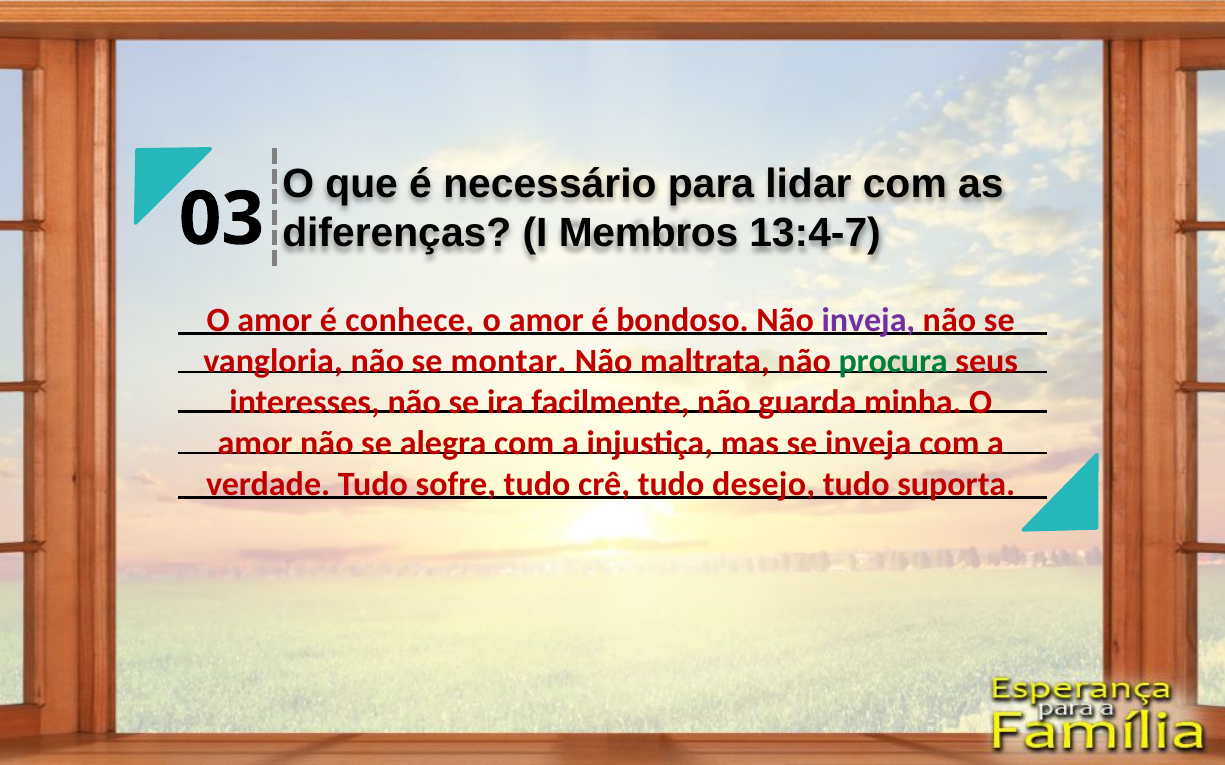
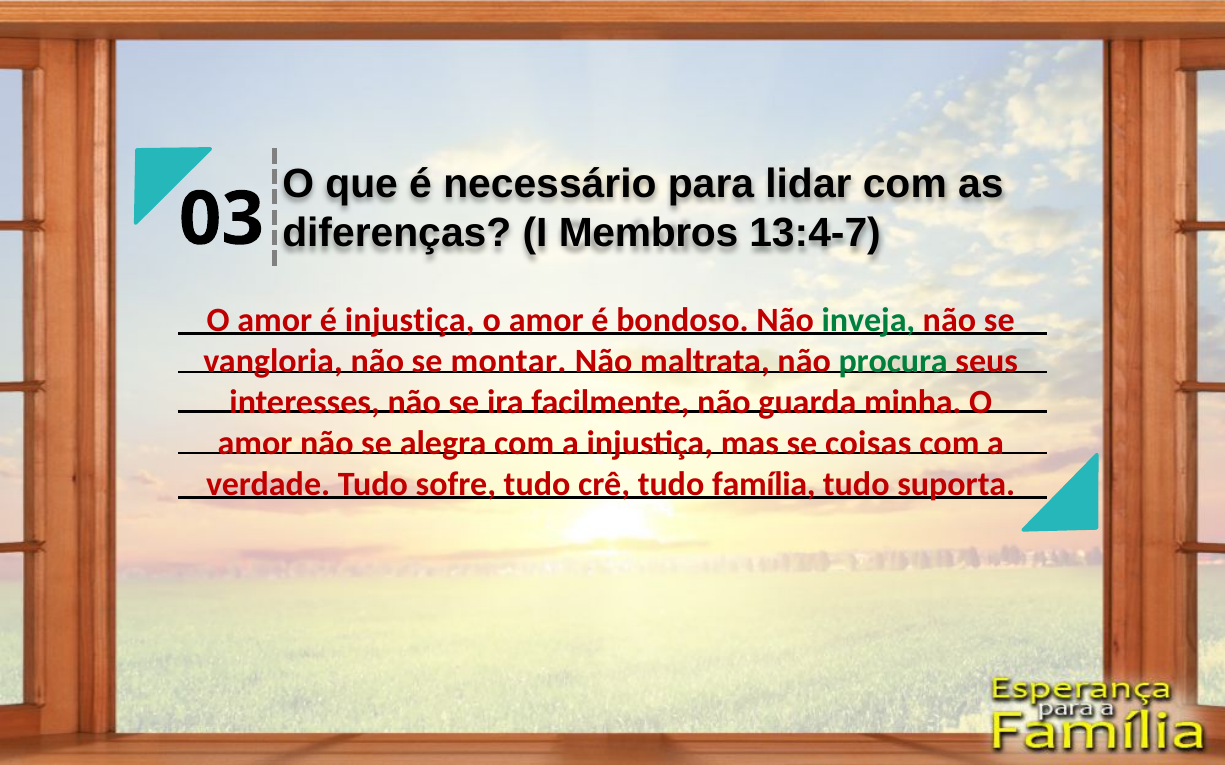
é conhece: conhece -> injustiça
inveja at (868, 321) colour: purple -> green
se inveja: inveja -> coisas
desejo: desejo -> família
